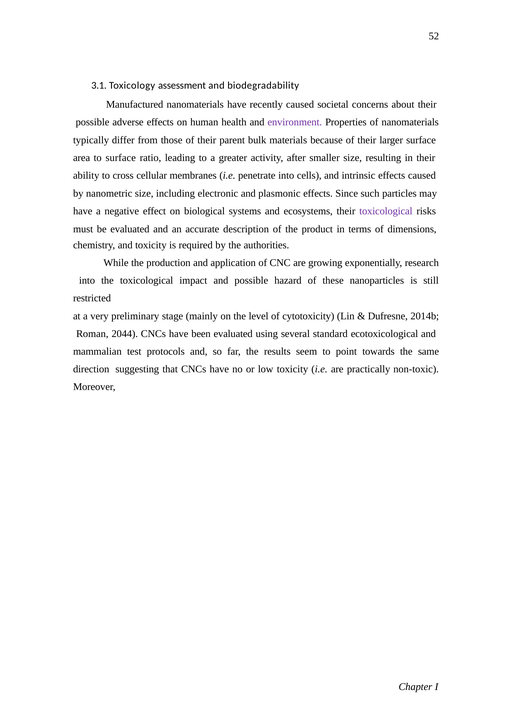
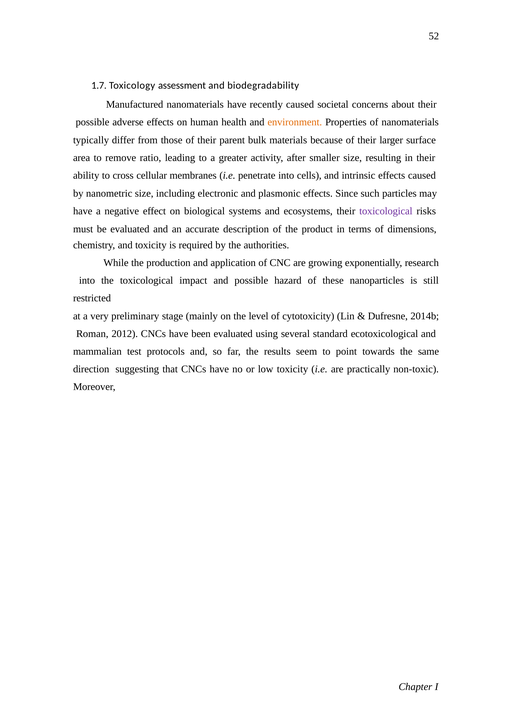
3.1: 3.1 -> 1.7
environment colour: purple -> orange
to surface: surface -> remove
2044: 2044 -> 2012
